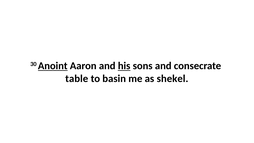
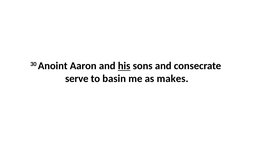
Anoint underline: present -> none
table: table -> serve
shekel: shekel -> makes
